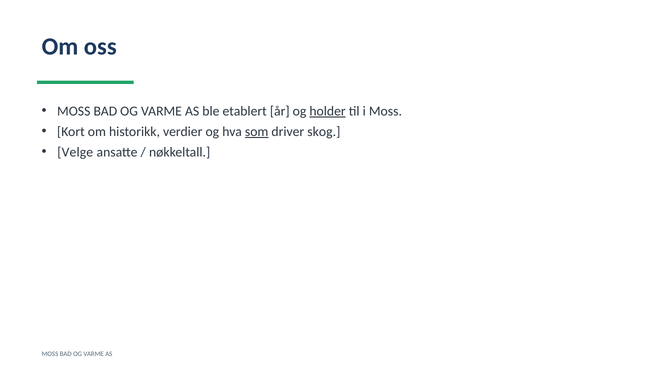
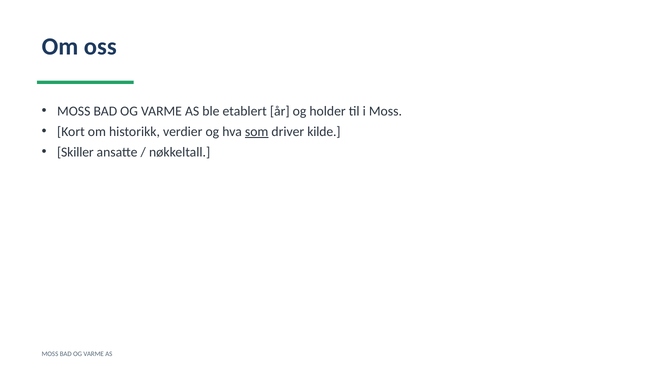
holder underline: present -> none
skog: skog -> kilde
Velge: Velge -> Skiller
